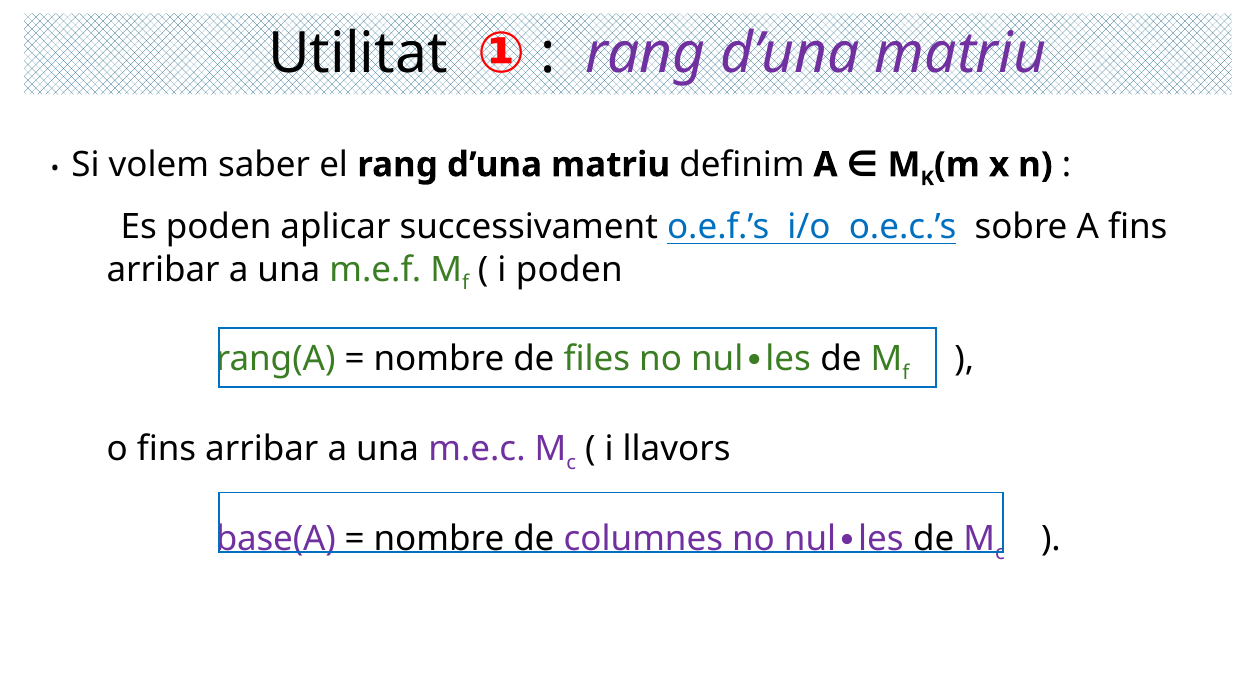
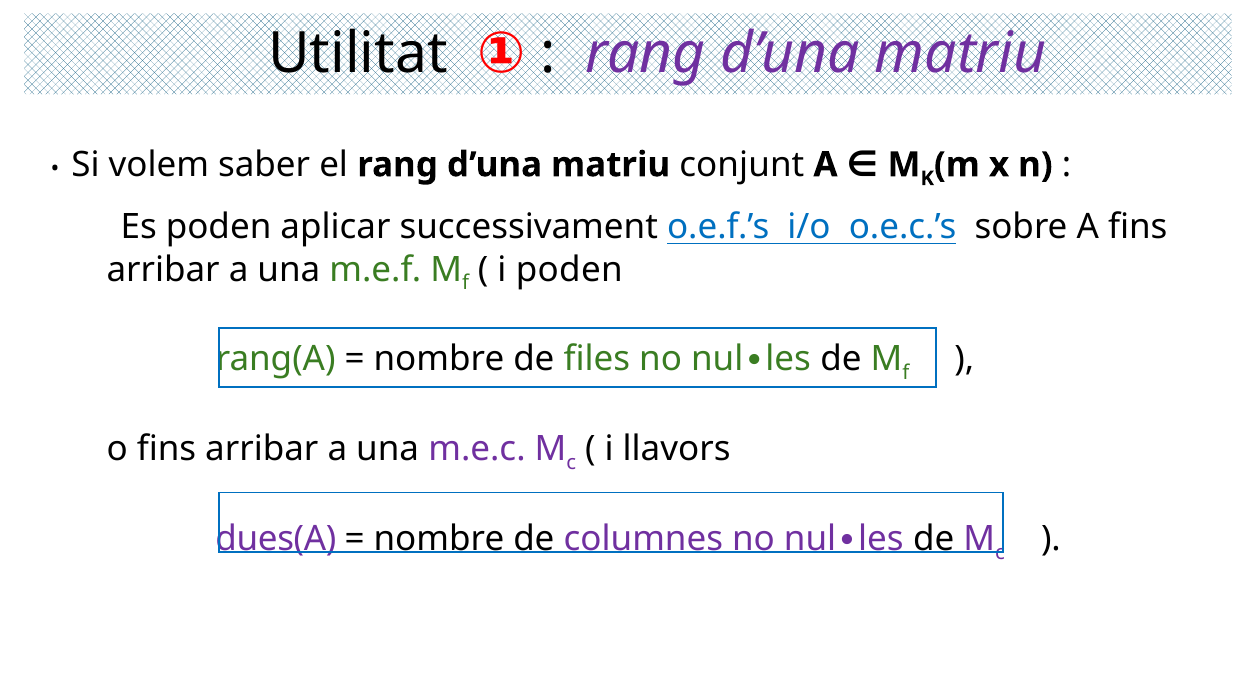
definim: definim -> conjunt
base(A: base(A -> dues(A
